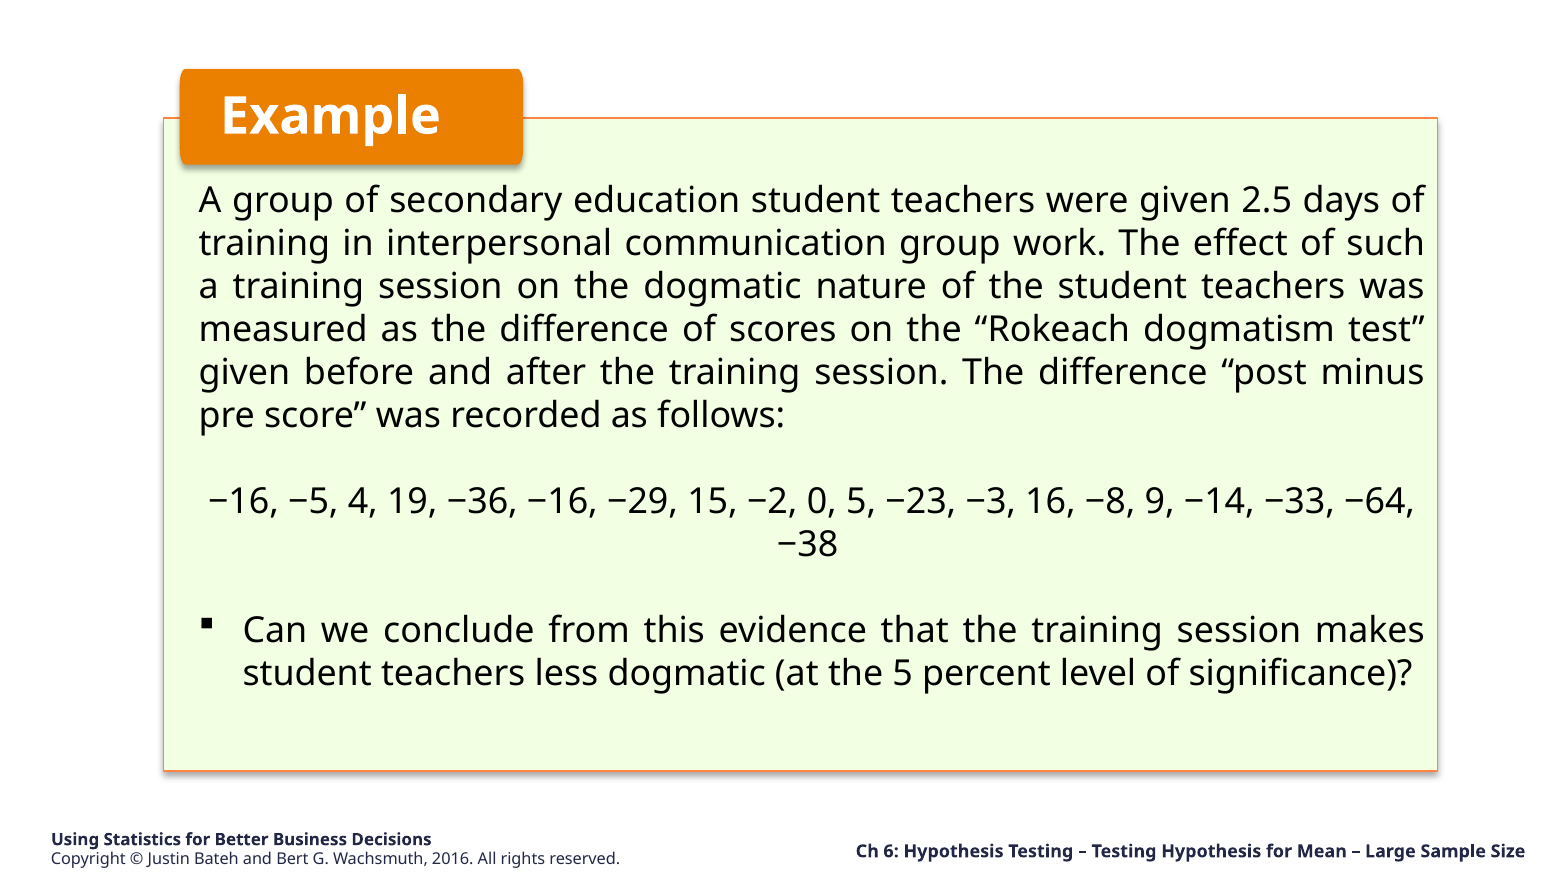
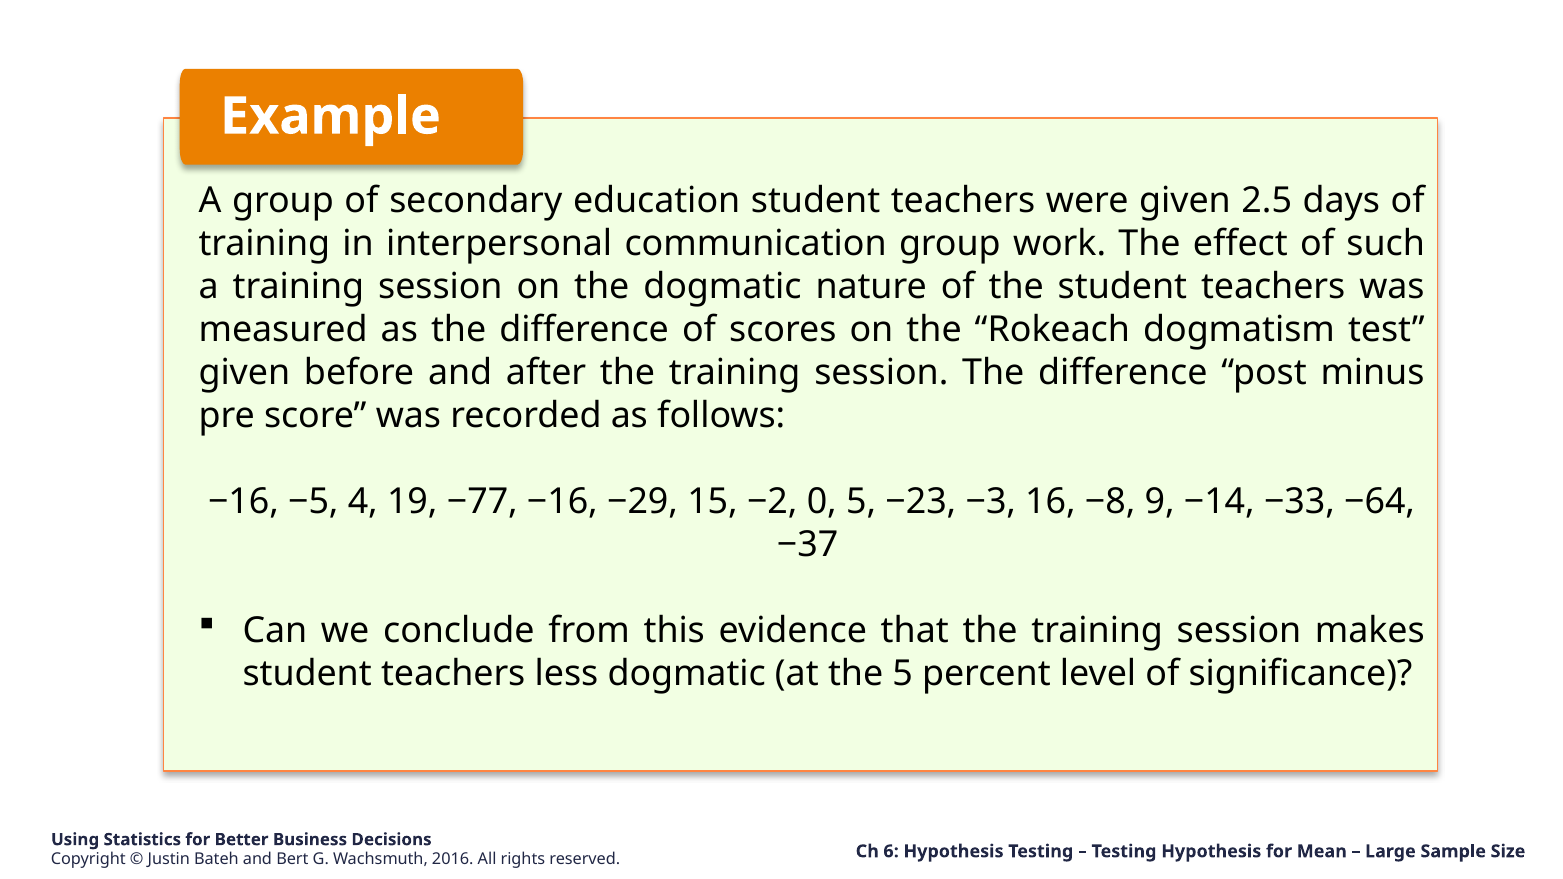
−36: −36 -> −77
−38: −38 -> −37
